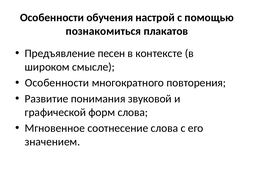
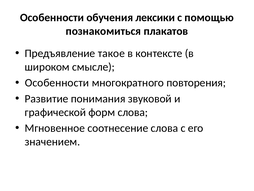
настрой: настрой -> лексики
песен: песен -> такое
